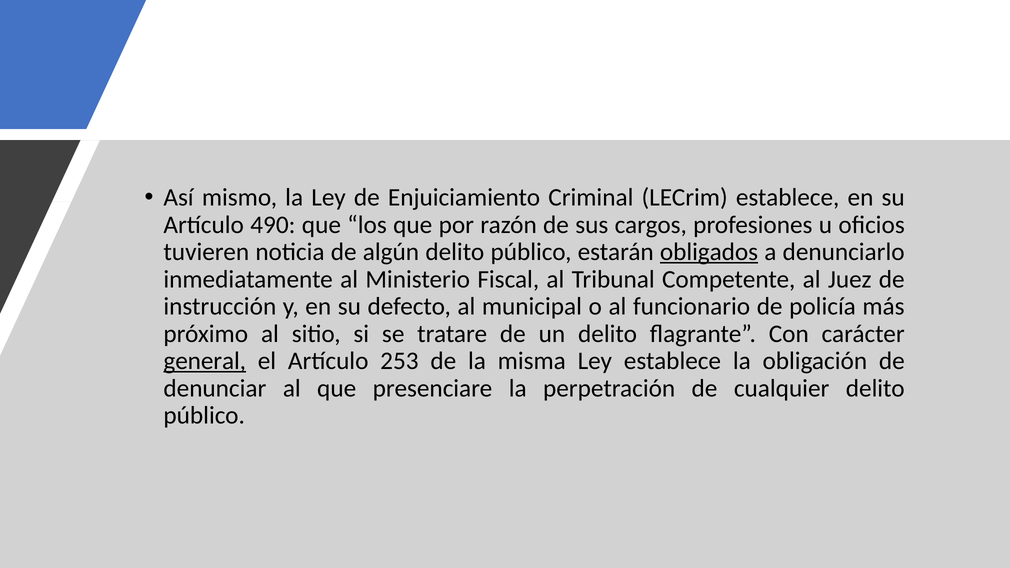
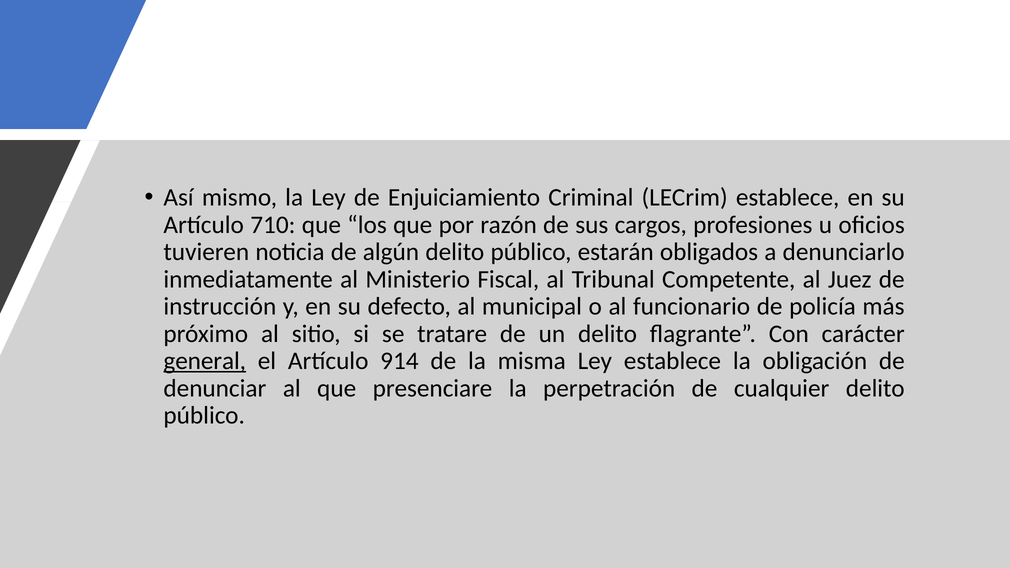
490: 490 -> 710
obligados underline: present -> none
253: 253 -> 914
